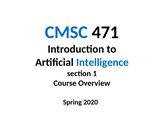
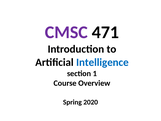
CMSC colour: blue -> purple
